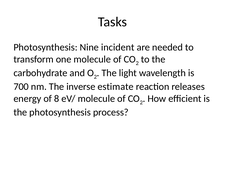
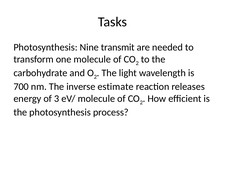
incident: incident -> transmit
8: 8 -> 3
